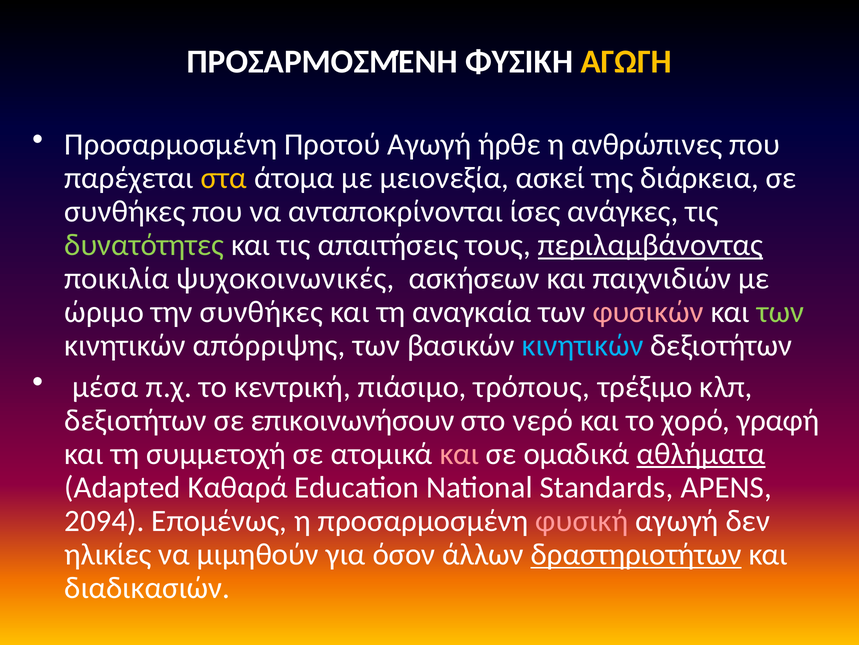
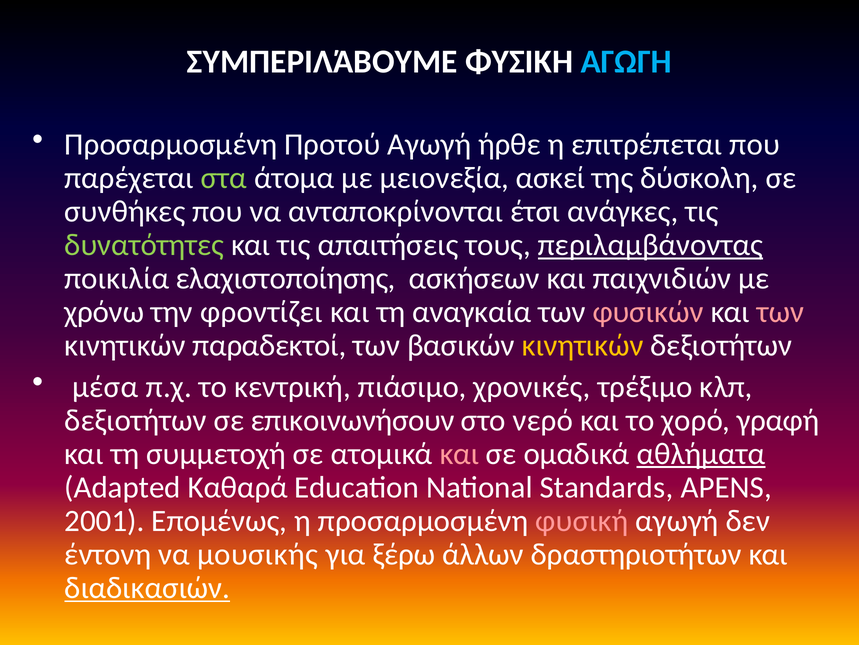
ΠΡΟΣΑΡΜΟΣΜΈΝΗ at (322, 62): ΠΡΟΣΑΡΜΟΣΜΈΝΗ -> ΣΥΜΠΕΡΙΛΆΒΟΥΜΕ
ΑΓΩΓΗ colour: yellow -> light blue
ανθρώπινες: ανθρώπινες -> επιτρέπεται
στα colour: yellow -> light green
διάρκεια: διάρκεια -> δύσκολη
ίσες: ίσες -> έτσι
ψυχοκοινωνικές: ψυχοκοινωνικές -> ελαχιστοποίησης
ώριμο: ώριμο -> χρόνω
την συνθήκες: συνθήκες -> φροντίζει
των at (780, 312) colour: light green -> pink
απόρριψης: απόρριψης -> παραδεκτοί
κινητικών at (583, 345) colour: light blue -> yellow
τρόπους: τρόπους -> χρονικές
2094: 2094 -> 2001
ηλικίες: ηλικίες -> έντονη
μιμηθούν: μιμηθούν -> μουσικής
όσον: όσον -> ξέρω
δραστηριοτήτων underline: present -> none
διαδικασιών underline: none -> present
